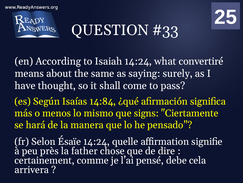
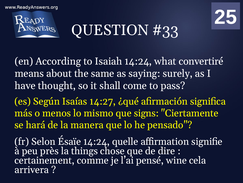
14:84: 14:84 -> 14:27
father: father -> things
debe: debe -> wine
